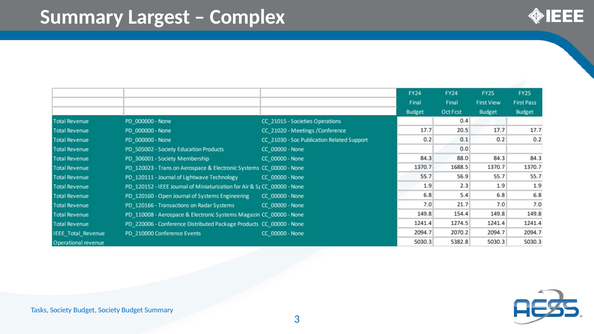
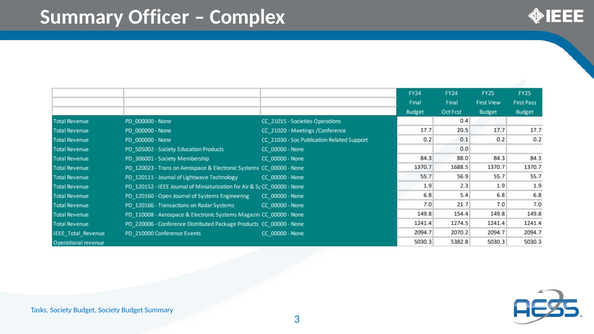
Largest: Largest -> Officer
